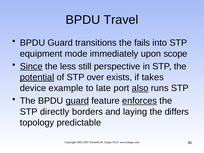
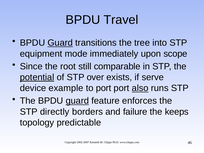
Guard at (60, 43) underline: none -> present
fails: fails -> tree
Since underline: present -> none
less: less -> root
perspective: perspective -> comparable
takes: takes -> serve
to late: late -> port
enforces underline: present -> none
laying: laying -> failure
differs: differs -> keeps
